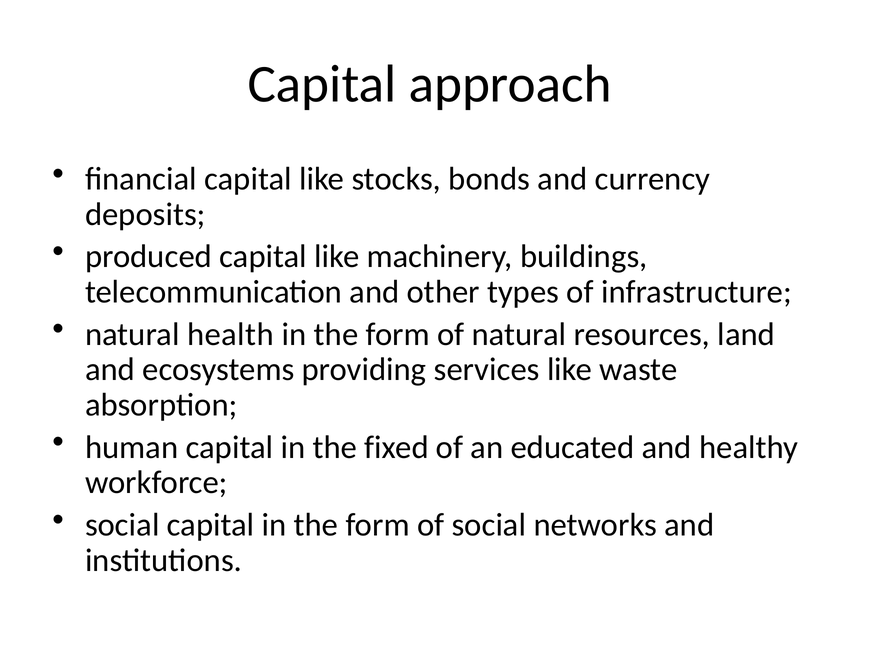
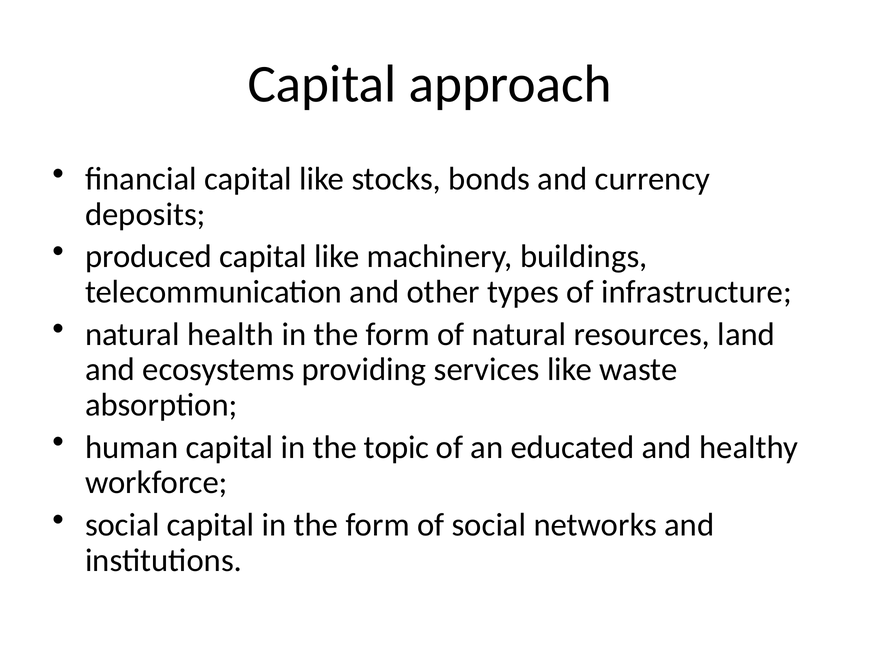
fixed: fixed -> topic
